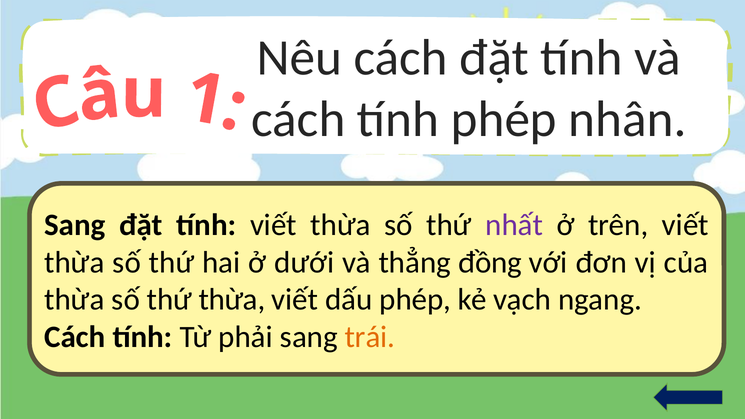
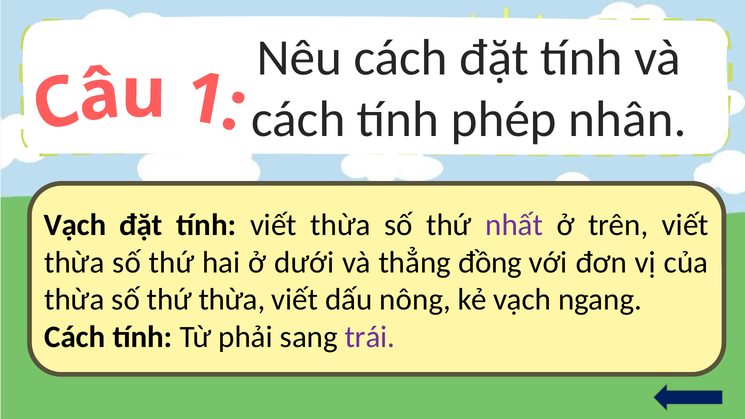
Sang at (75, 225): Sang -> Vạch
dấu phép: phép -> nông
trái colour: orange -> purple
